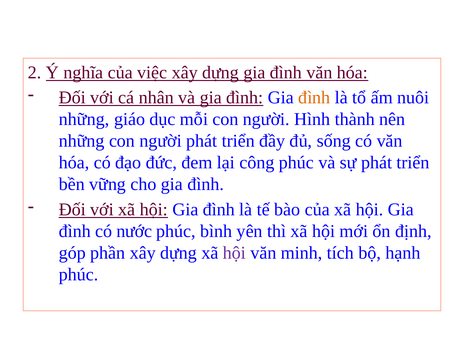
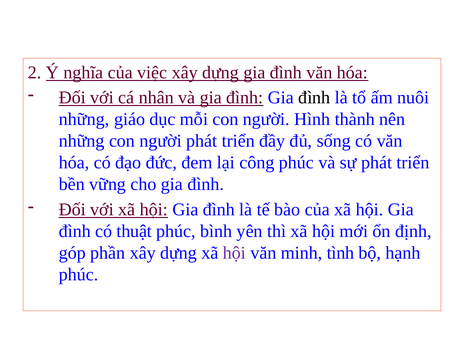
đình at (314, 98) colour: orange -> black
nước: nước -> thuật
tích: tích -> tình
